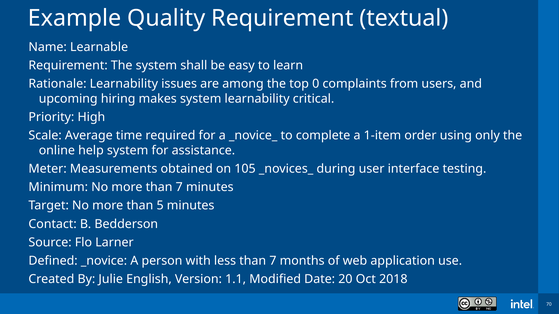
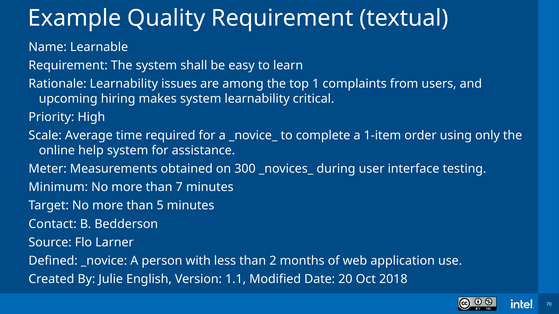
0: 0 -> 1
105: 105 -> 300
less than 7: 7 -> 2
